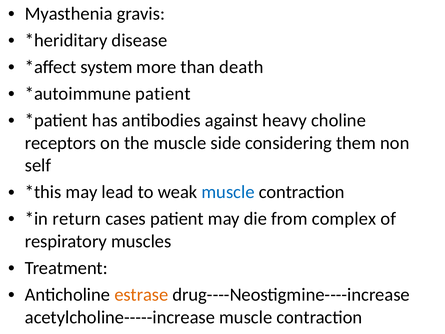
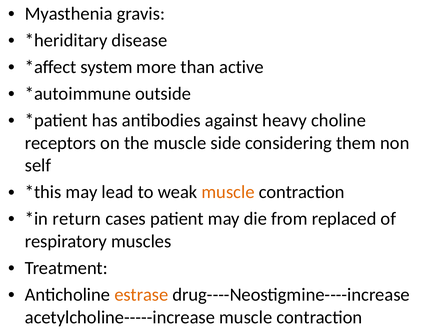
death: death -> active
patient at (163, 94): patient -> outside
muscle at (228, 192) colour: blue -> orange
complex: complex -> replaced
